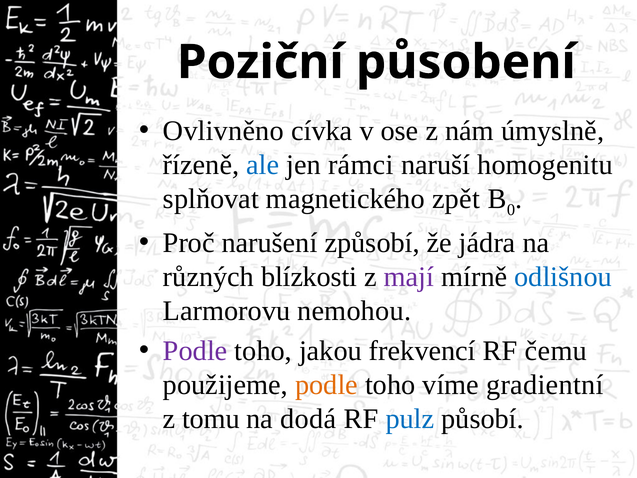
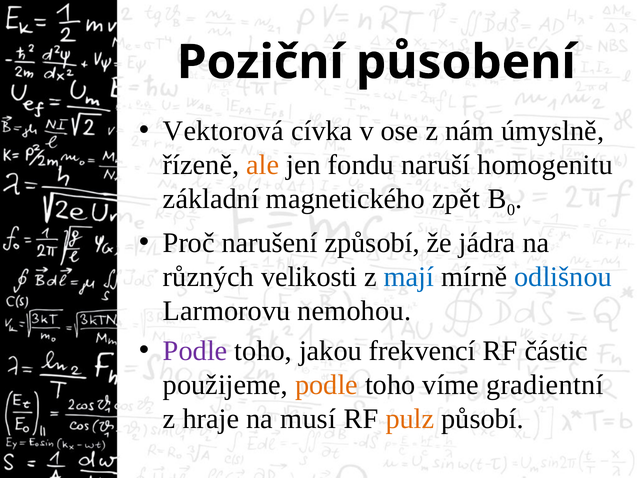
Ovlivněno: Ovlivněno -> Vektorová
ale colour: blue -> orange
rámci: rámci -> fondu
splňovat: splňovat -> základní
blízkosti: blízkosti -> velikosti
mají colour: purple -> blue
čemu: čemu -> částic
tomu: tomu -> hraje
dodá: dodá -> musí
pulz colour: blue -> orange
